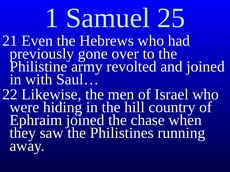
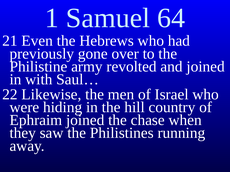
25: 25 -> 64
